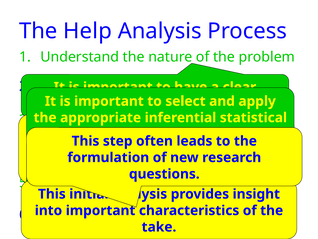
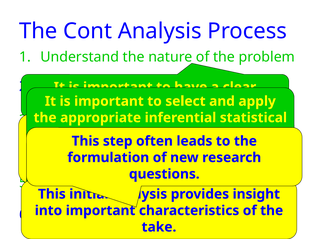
Help: Help -> Cont
